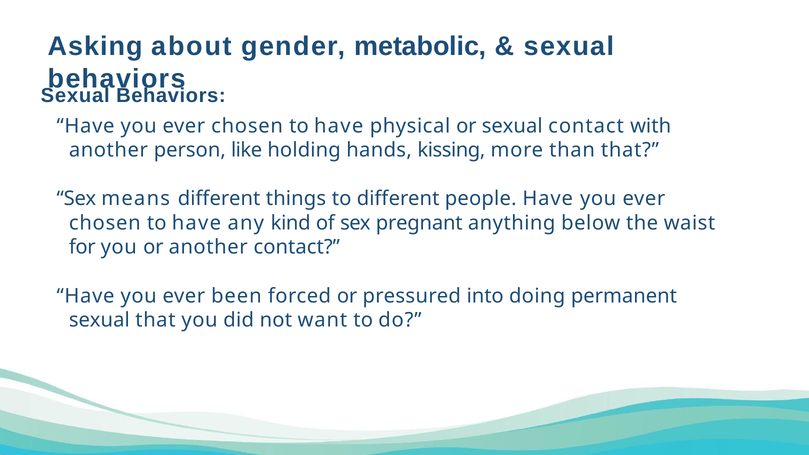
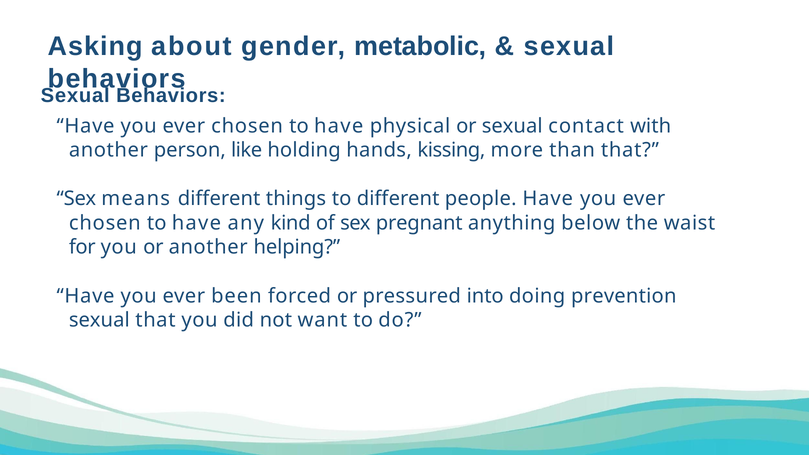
another contact: contact -> helping
permanent: permanent -> prevention
